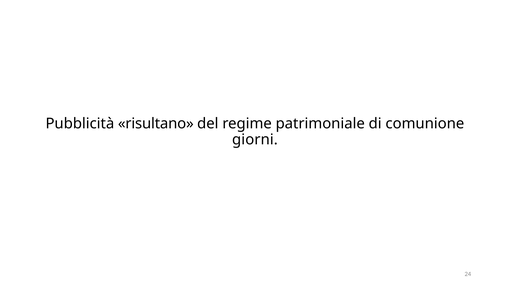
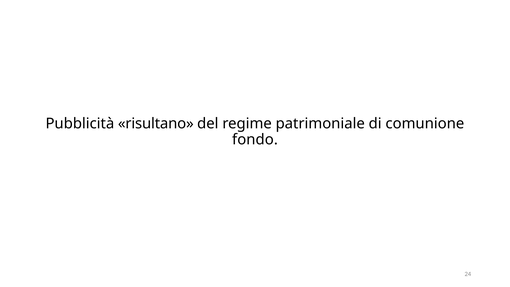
giorni: giorni -> fondo
